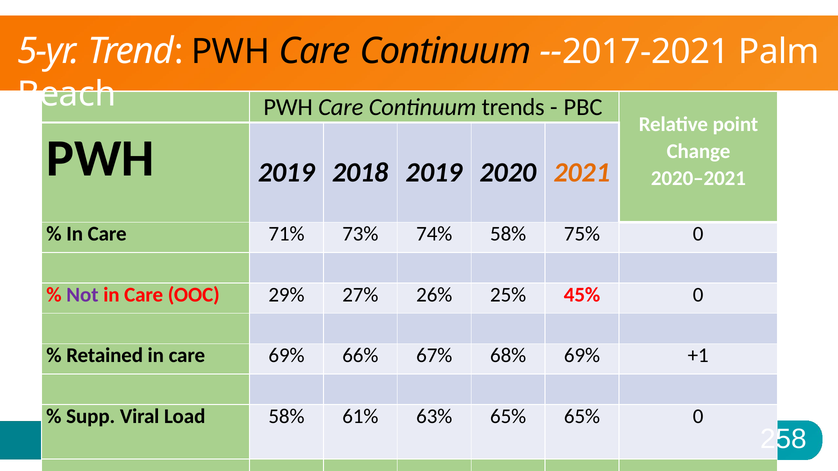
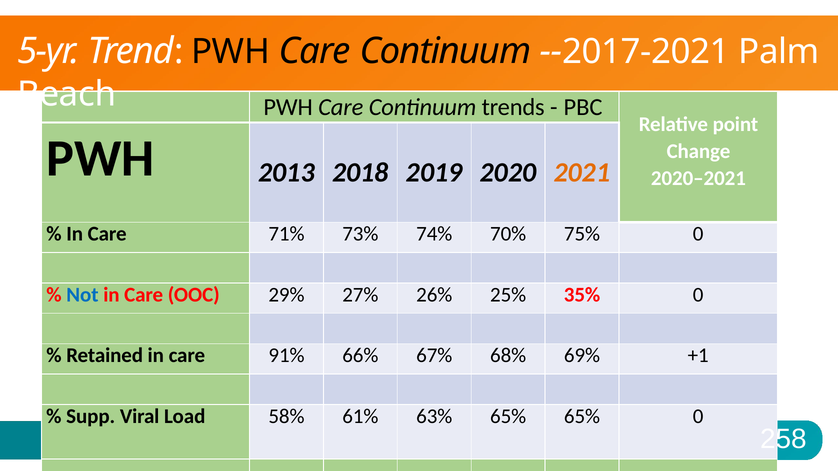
PWH 2019: 2019 -> 2013
74% 58%: 58% -> 70%
Not colour: purple -> blue
45%: 45% -> 35%
care 69%: 69% -> 91%
